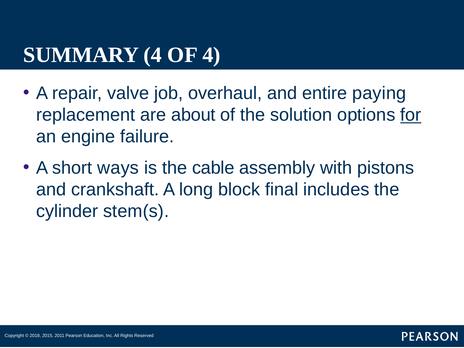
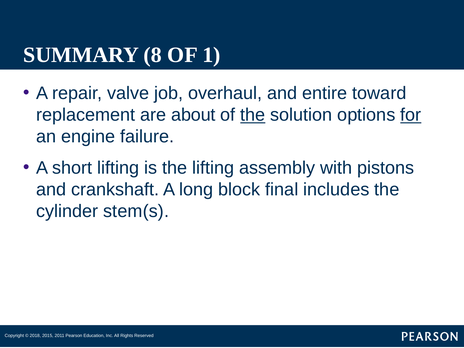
SUMMARY 4: 4 -> 8
OF 4: 4 -> 1
paying: paying -> toward
the at (253, 115) underline: none -> present
short ways: ways -> lifting
the cable: cable -> lifting
